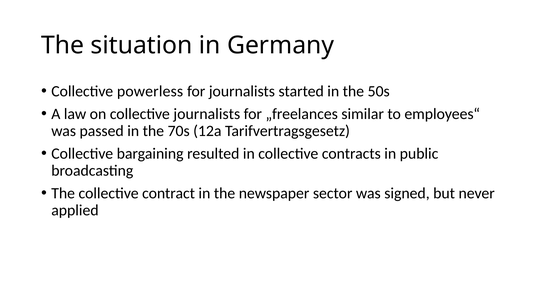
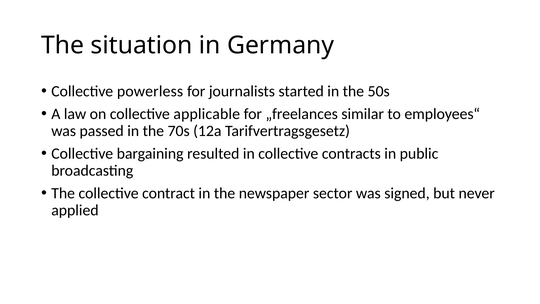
collective journalists: journalists -> applicable
